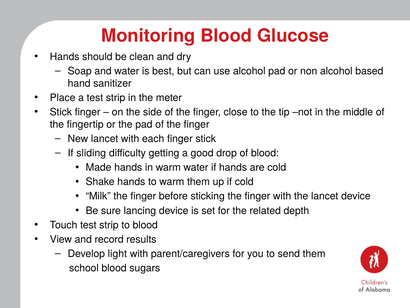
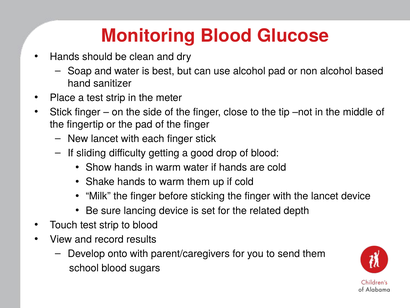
Made: Made -> Show
light: light -> onto
